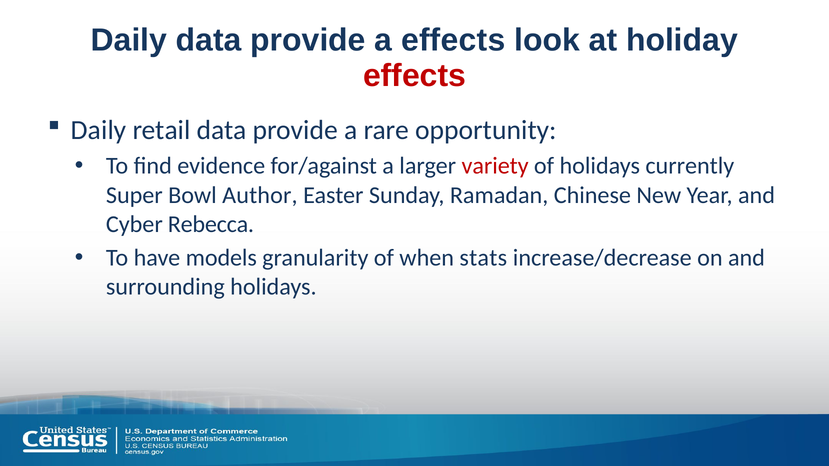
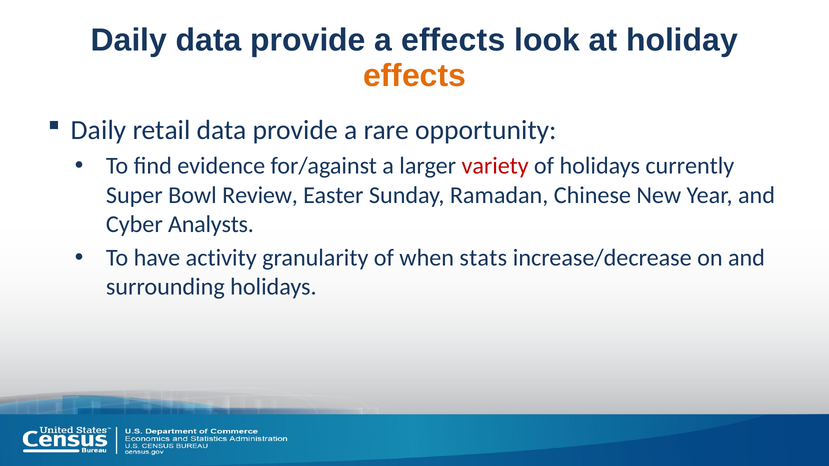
effects at (414, 76) colour: red -> orange
Author: Author -> Review
Rebecca: Rebecca -> Analysts
models: models -> activity
